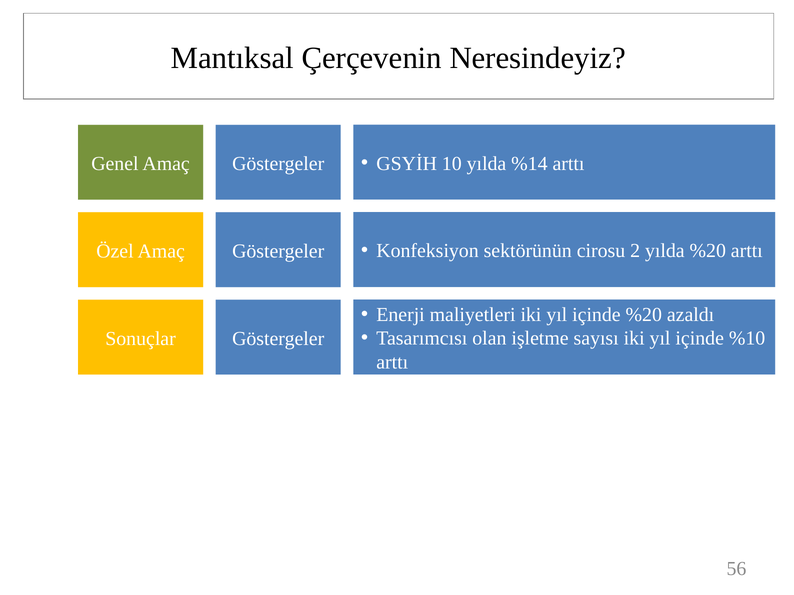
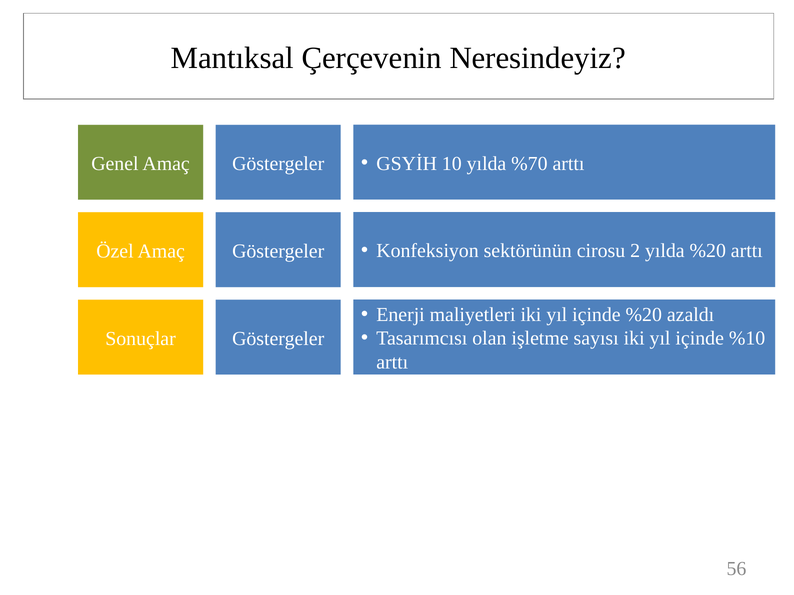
%14: %14 -> %70
